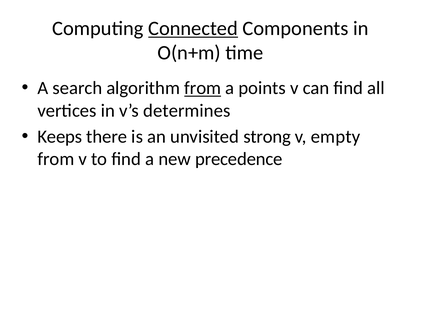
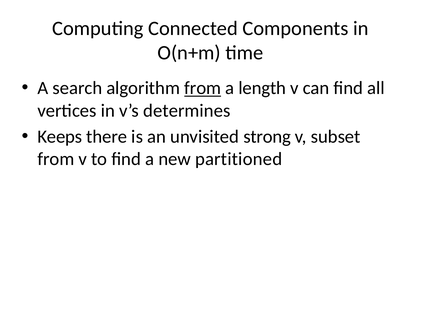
Connected underline: present -> none
points: points -> length
empty: empty -> subset
precedence: precedence -> partitioned
